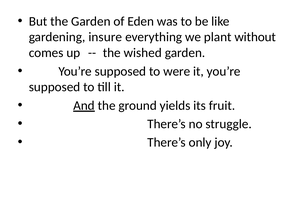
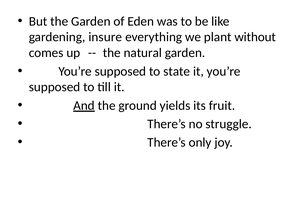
wished: wished -> natural
were: were -> state
